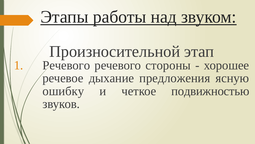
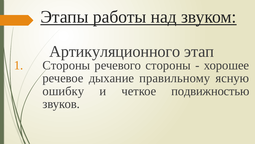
Произносительной: Произносительной -> Артикуляционного
Речевого at (66, 65): Речевого -> Стороны
предложения: предложения -> правильному
